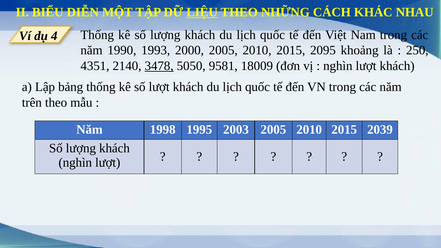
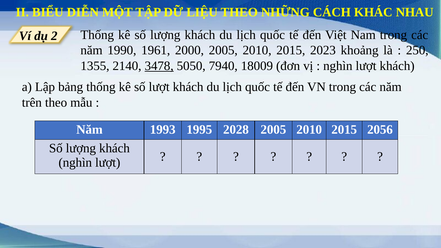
LIỆU underline: present -> none
4: 4 -> 2
1993: 1993 -> 1961
2095: 2095 -> 2023
4351: 4351 -> 1355
9581: 9581 -> 7940
1998: 1998 -> 1993
2003: 2003 -> 2028
2039: 2039 -> 2056
